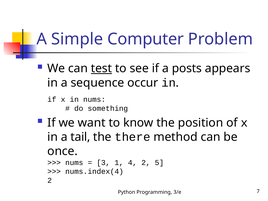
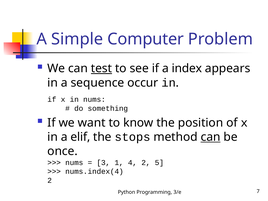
posts: posts -> index
tail: tail -> elif
there: there -> stops
can at (211, 137) underline: none -> present
